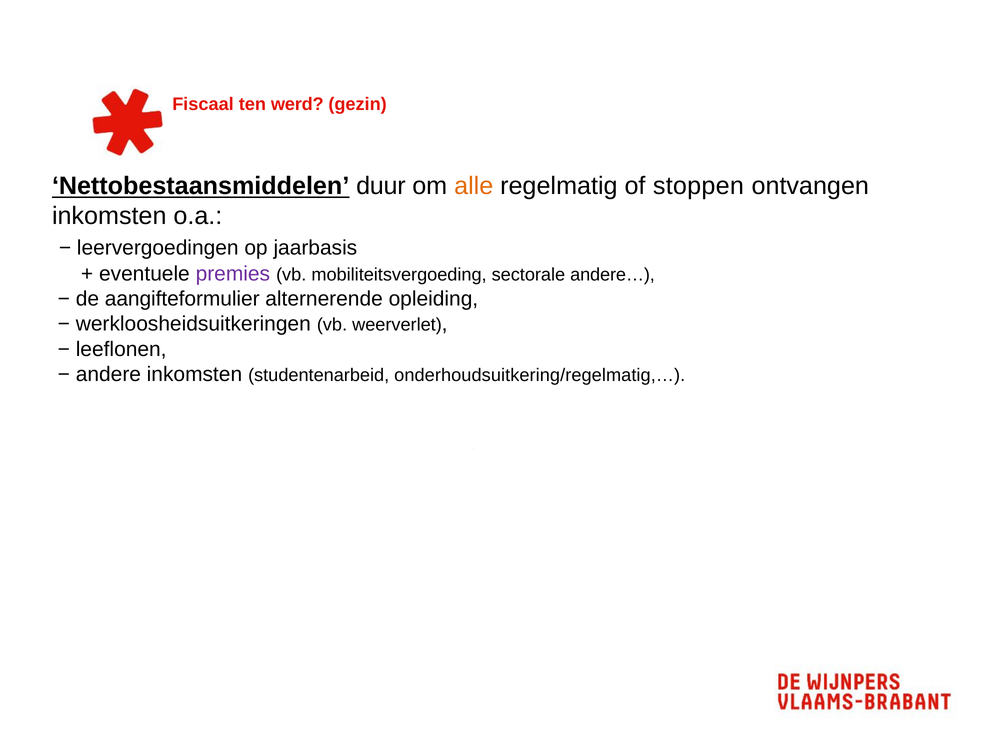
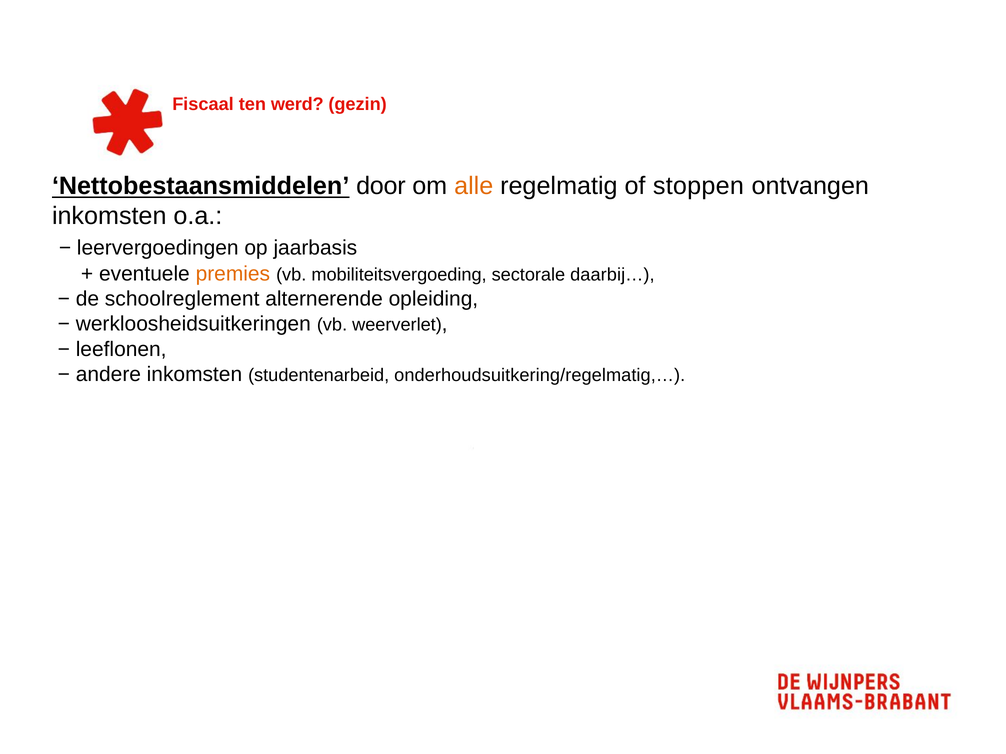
duur: duur -> door
premies colour: purple -> orange
andere…: andere… -> daarbij…
aangifteformulier: aangifteformulier -> schoolreglement
